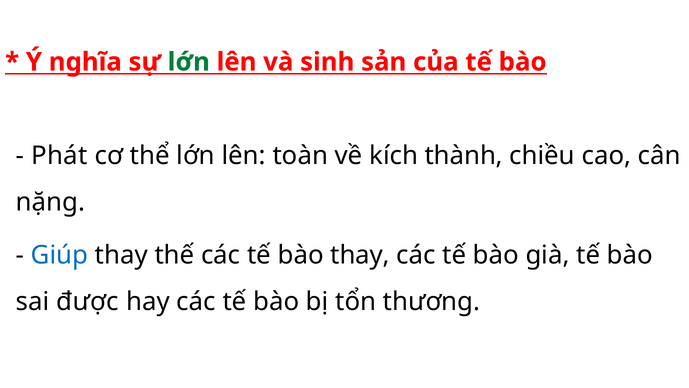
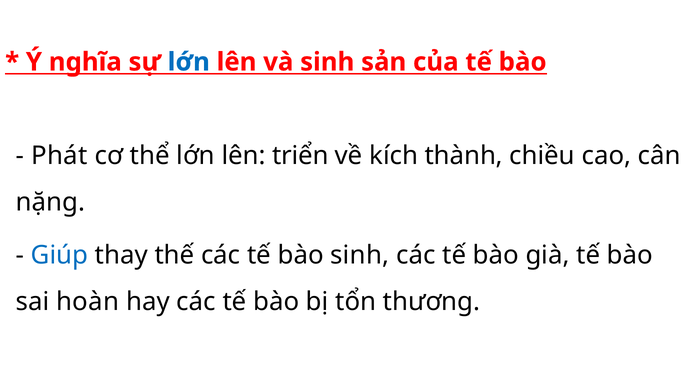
lớn at (189, 62) colour: green -> blue
toàn: toàn -> triển
bào thay: thay -> sinh
được: được -> hoàn
